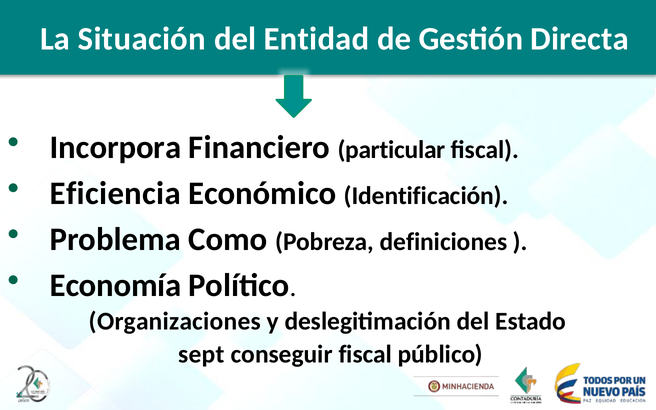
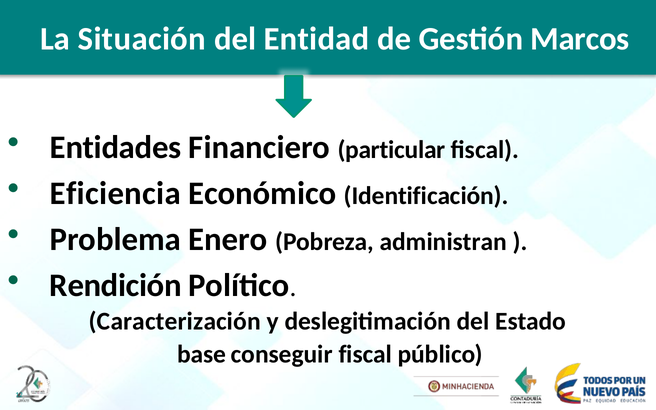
Directa: Directa -> Marcos
Incorpora: Incorpora -> Entidades
Como: Como -> Enero
definiciones: definiciones -> administran
Economía: Economía -> Rendición
Organizaciones: Organizaciones -> Caracterización
sept: sept -> base
